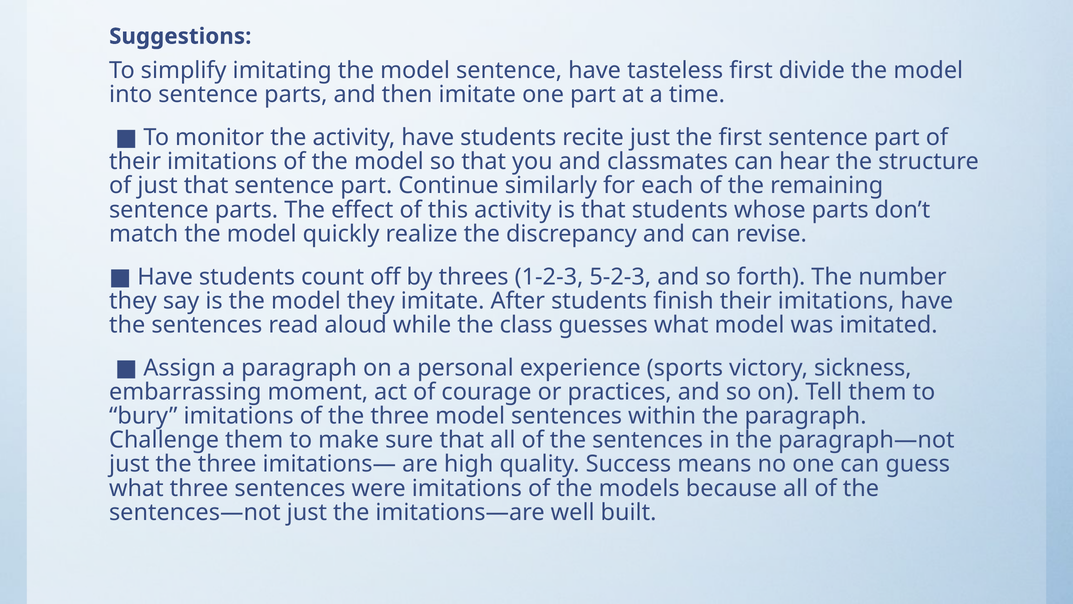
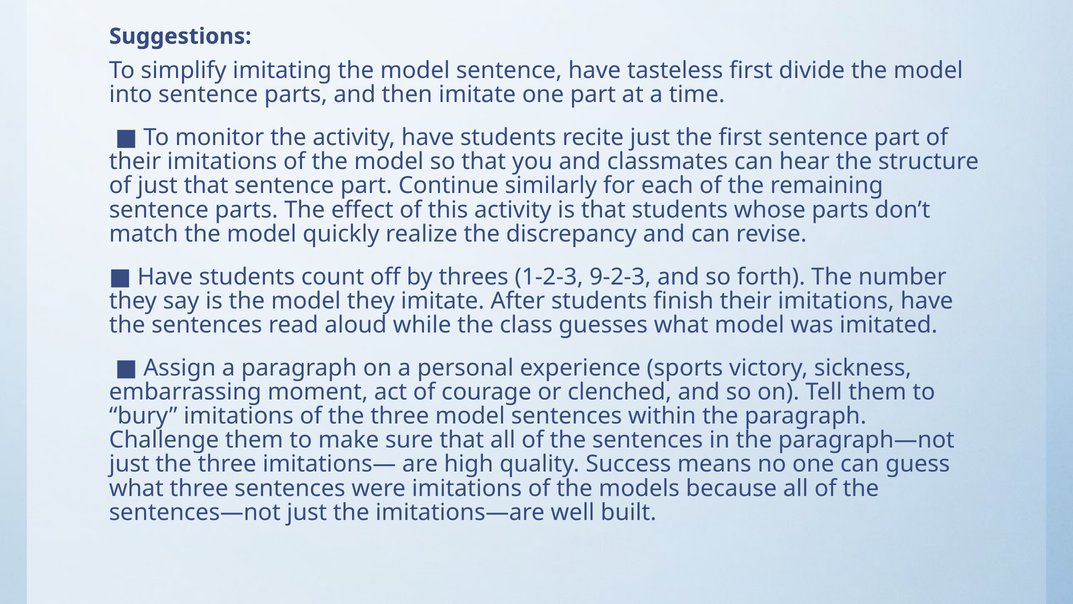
5-2-3: 5-2-3 -> 9-2-3
practices: practices -> clenched
